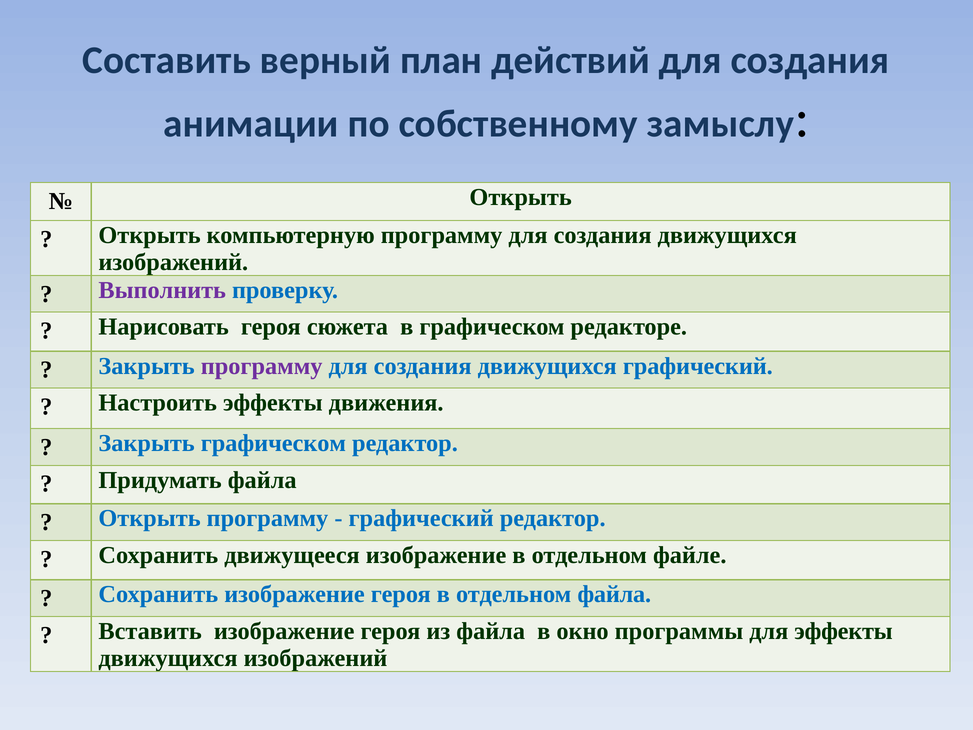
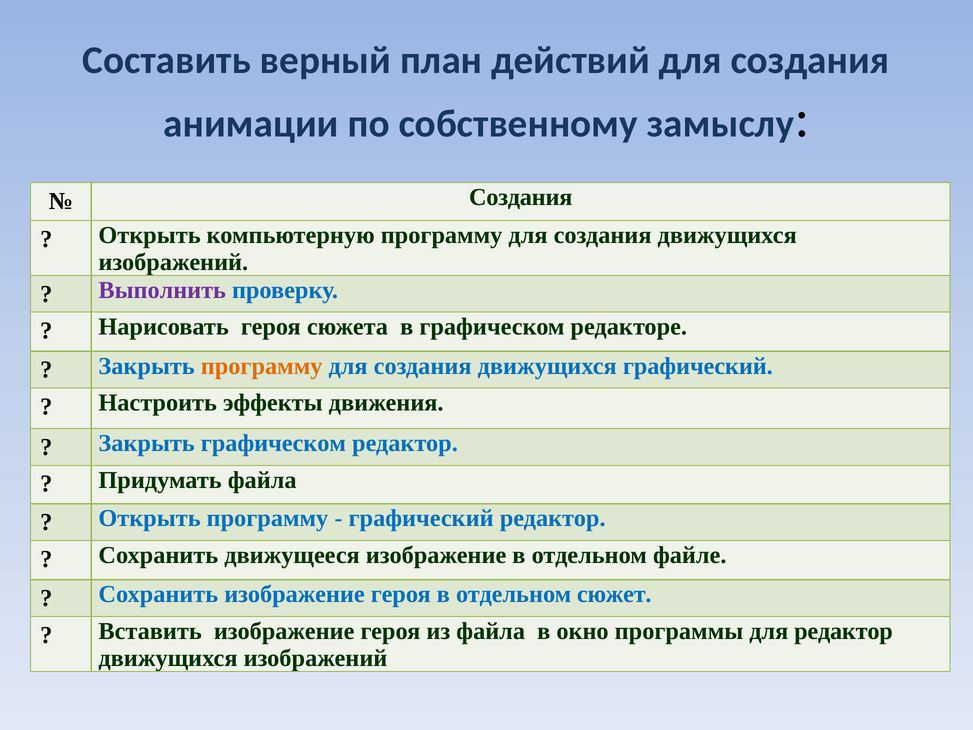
Открыть at (521, 197): Открыть -> Создания
программу at (262, 366) colour: purple -> orange
отдельном файла: файла -> сюжет
для эффекты: эффекты -> редактор
